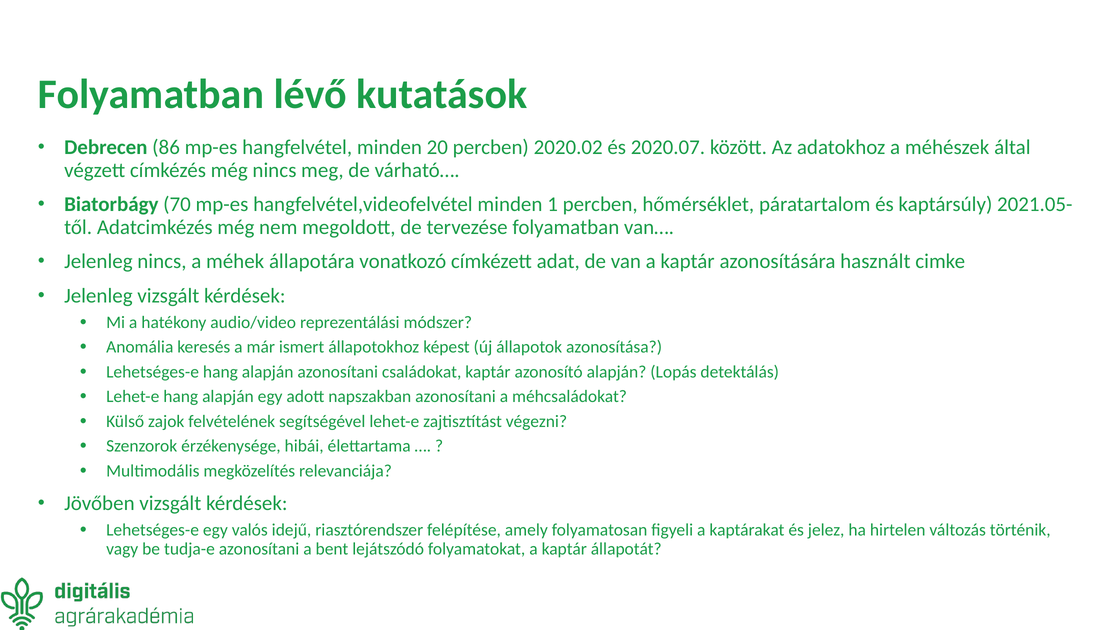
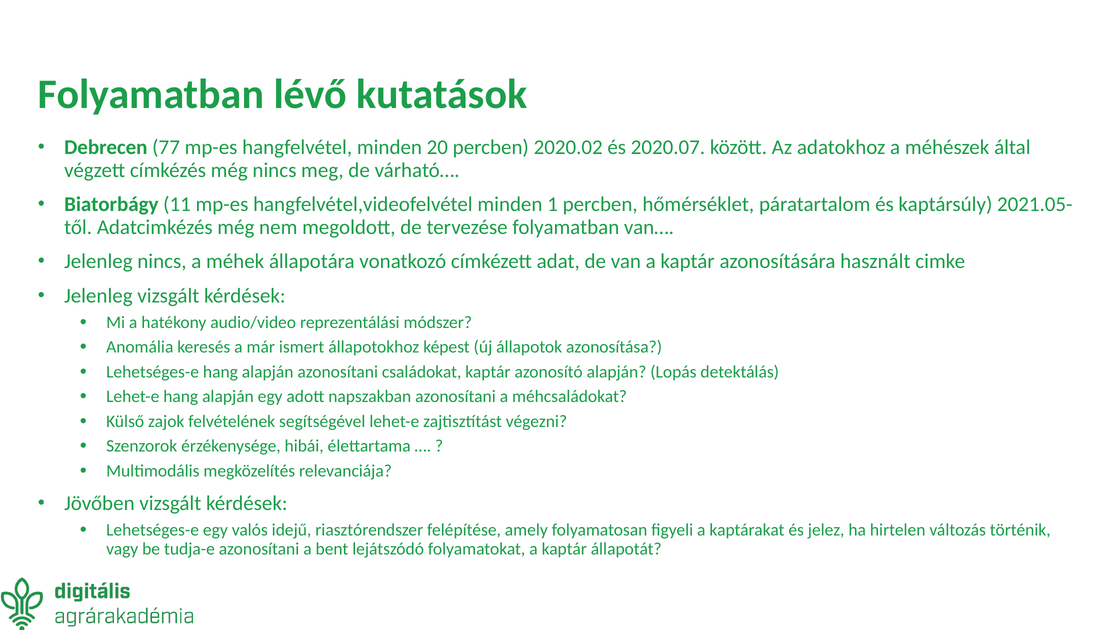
86: 86 -> 77
70: 70 -> 11
